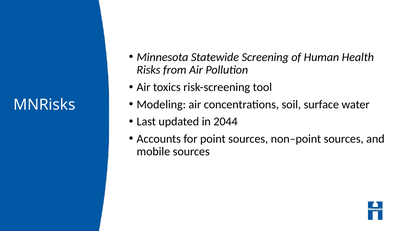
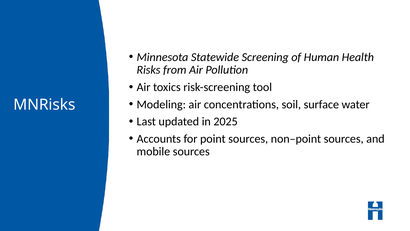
2044: 2044 -> 2025
